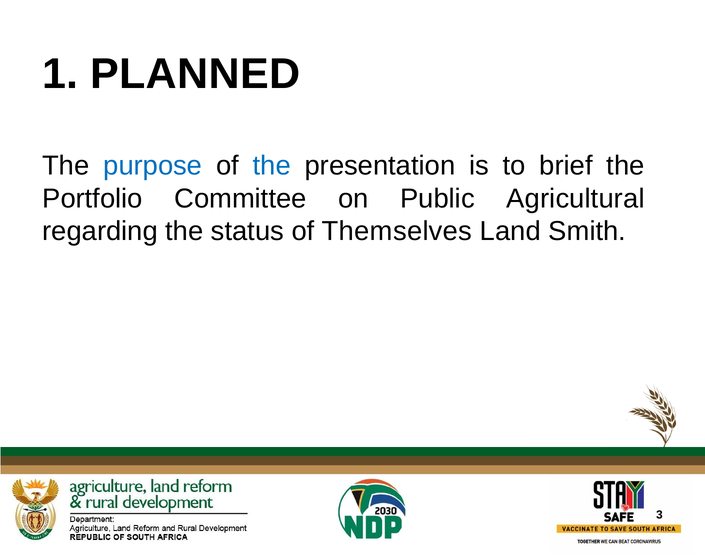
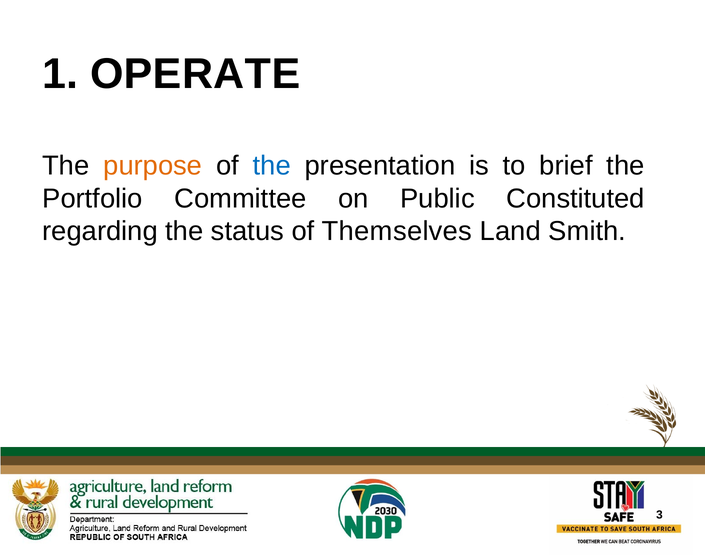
PLANNED: PLANNED -> OPERATE
purpose colour: blue -> orange
Agricultural: Agricultural -> Constituted
